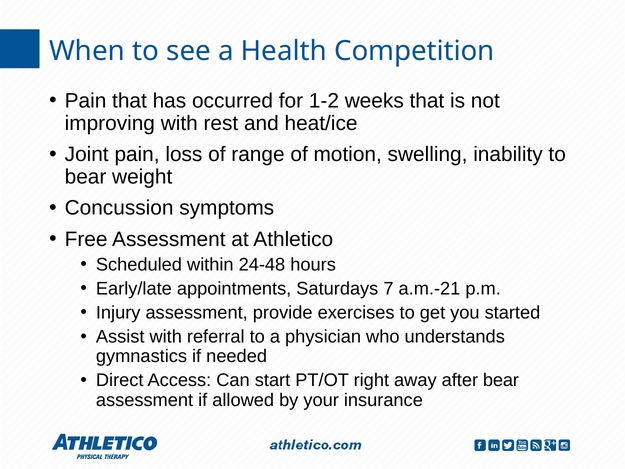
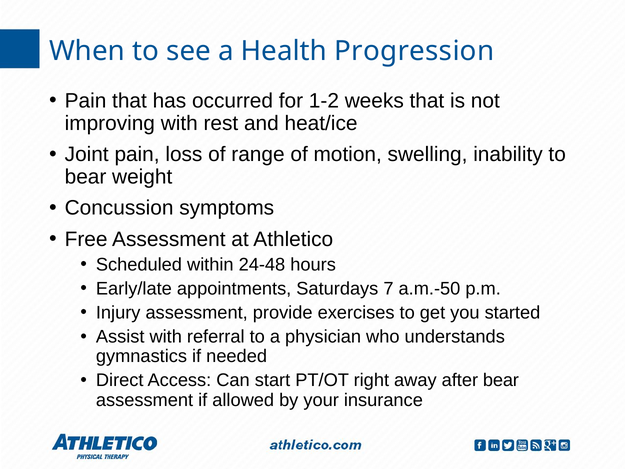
Competition: Competition -> Progression
a.m.-21: a.m.-21 -> a.m.-50
